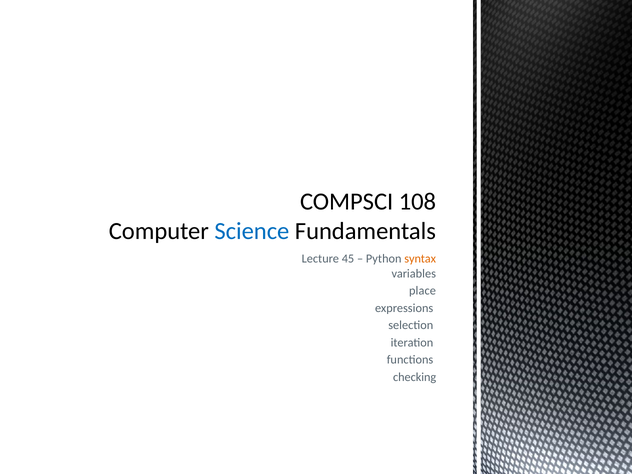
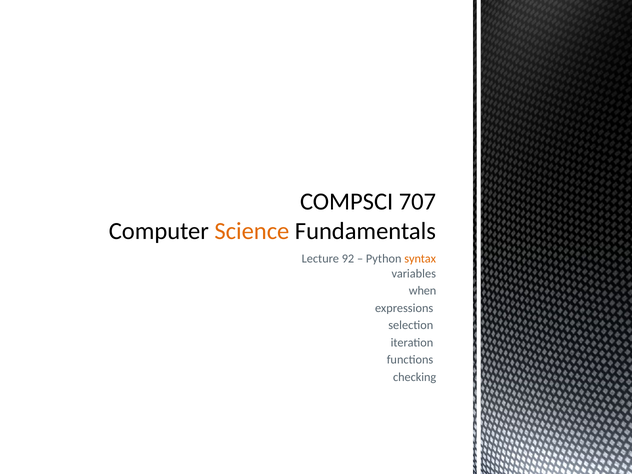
108: 108 -> 707
Science colour: blue -> orange
45: 45 -> 92
place: place -> when
